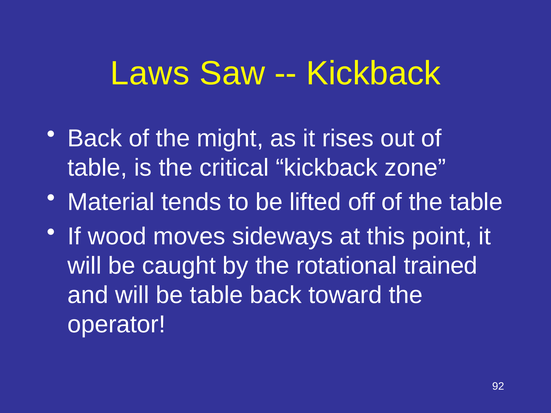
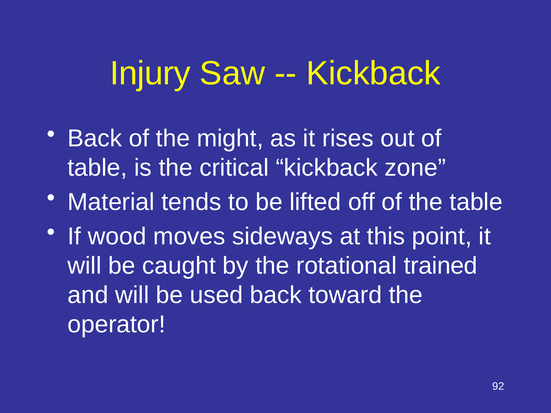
Laws: Laws -> Injury
be table: table -> used
